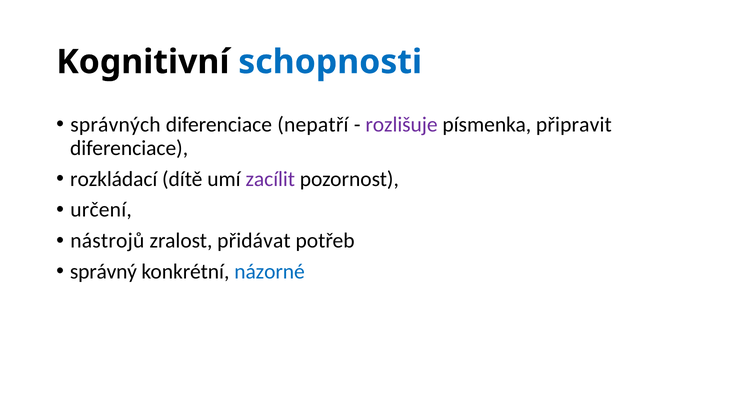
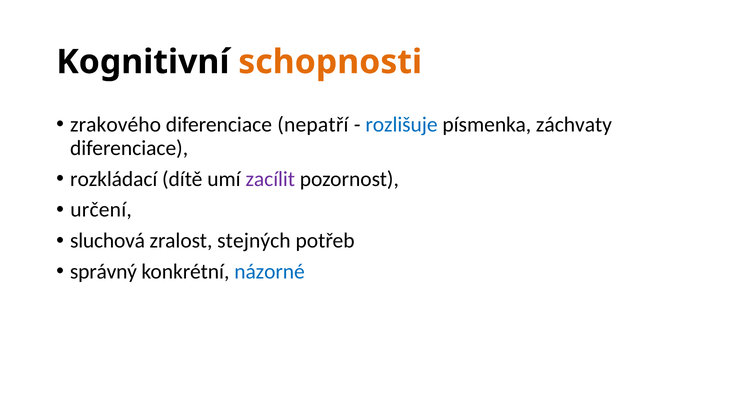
schopnosti colour: blue -> orange
správných: správných -> zrakového
rozlišuje colour: purple -> blue
připravit: připravit -> záchvaty
nástrojů: nástrojů -> sluchová
přidávat: přidávat -> stejných
